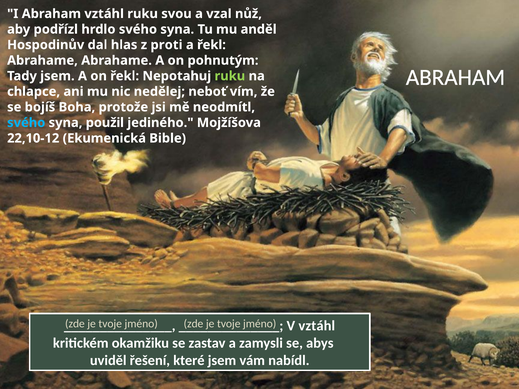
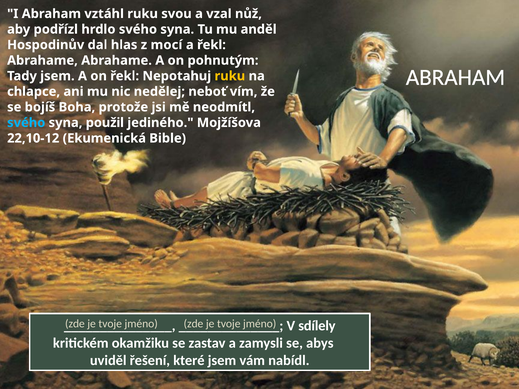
proti: proti -> mocí
ruku at (230, 76) colour: light green -> yellow
V vztáhl: vztáhl -> sdílely
